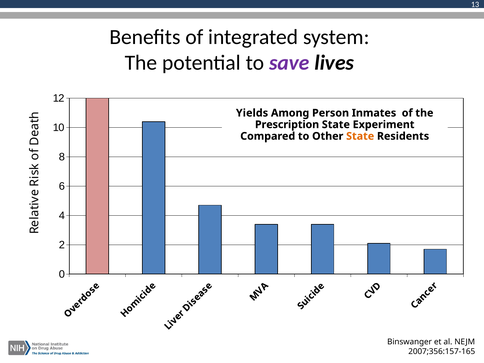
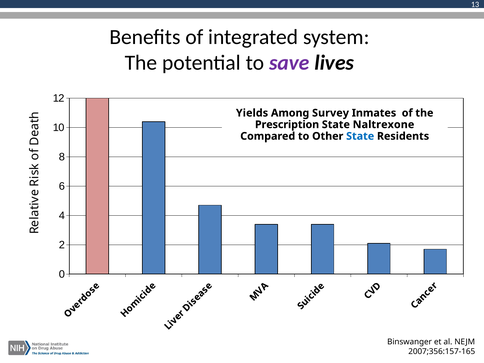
Person: Person -> Survey
Experiment: Experiment -> Naltrexone
State at (360, 136) colour: orange -> blue
